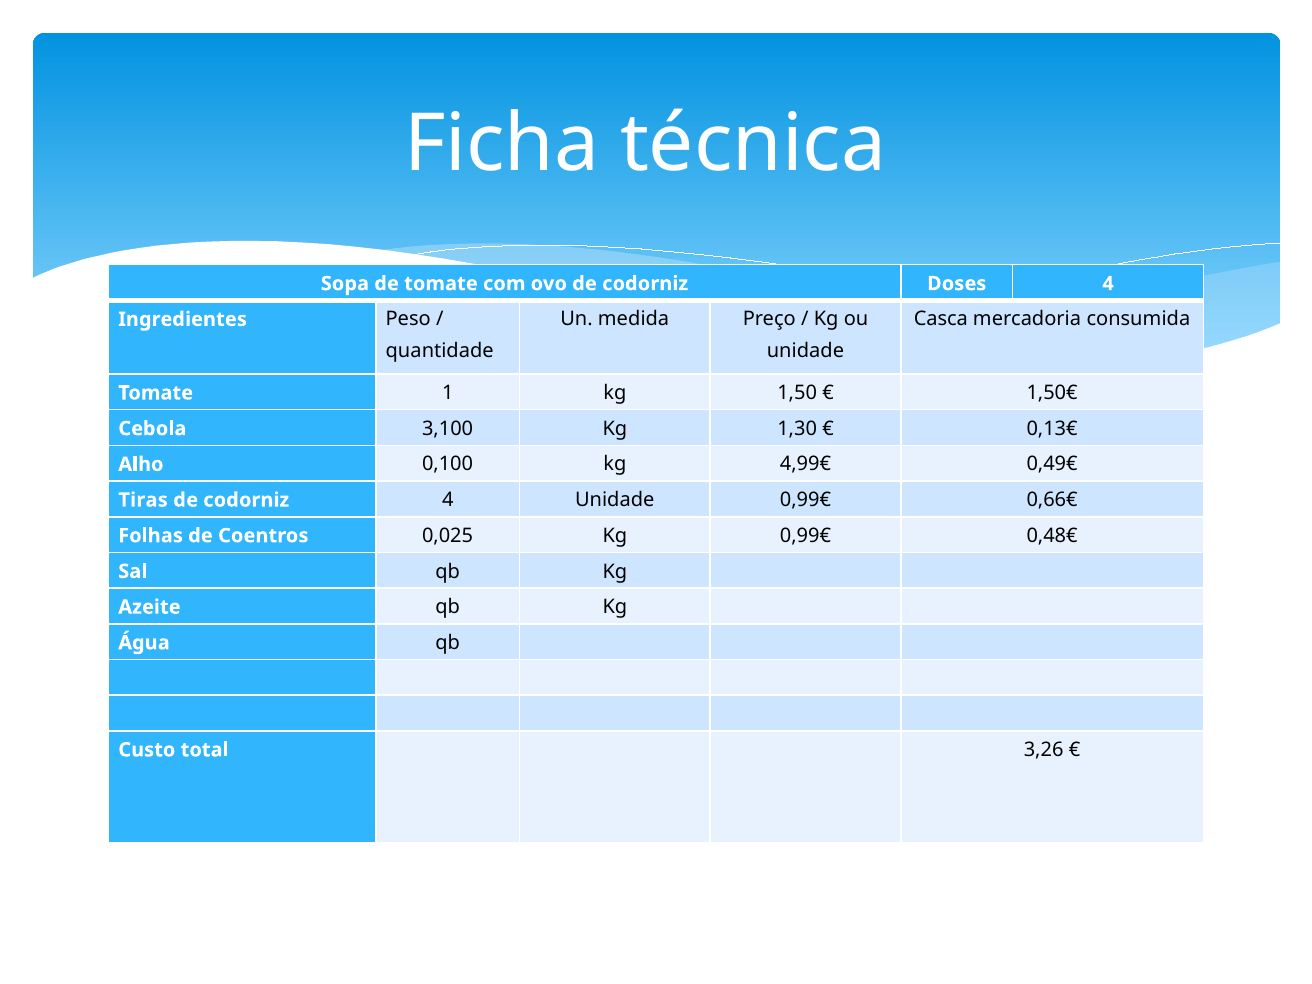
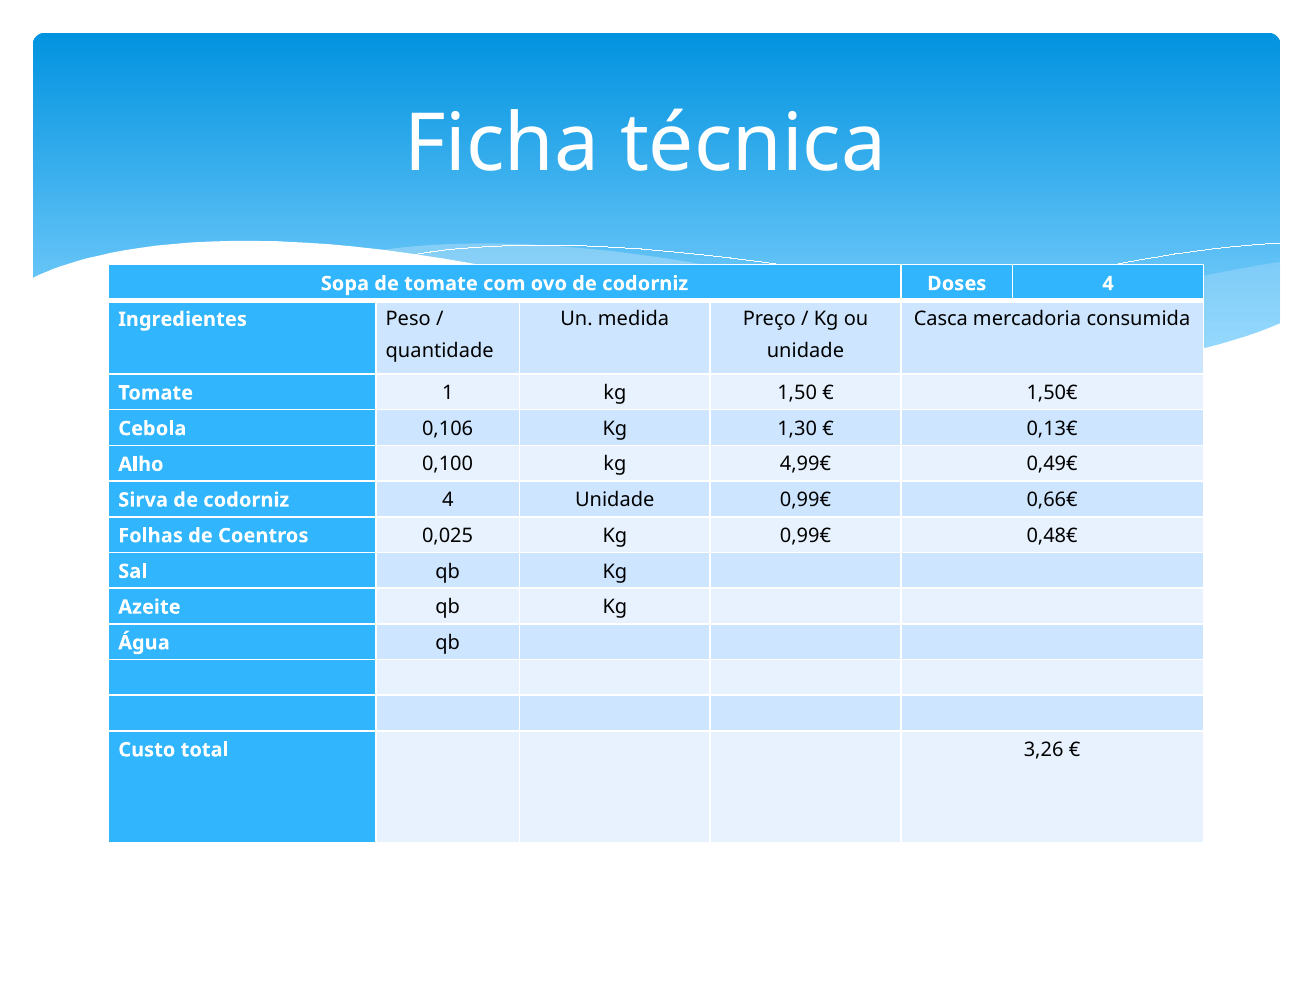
3,100: 3,100 -> 0,106
Tiras: Tiras -> Sirva
